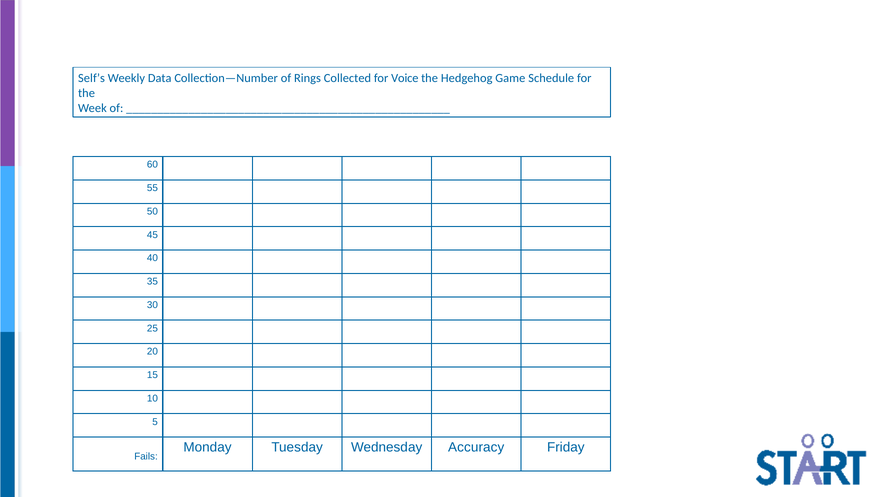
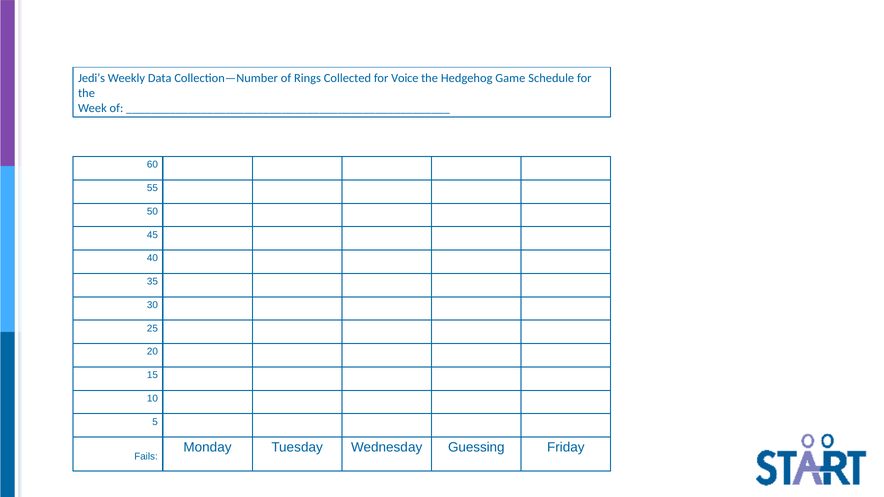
Self’s: Self’s -> Jedi’s
Accuracy: Accuracy -> Guessing
